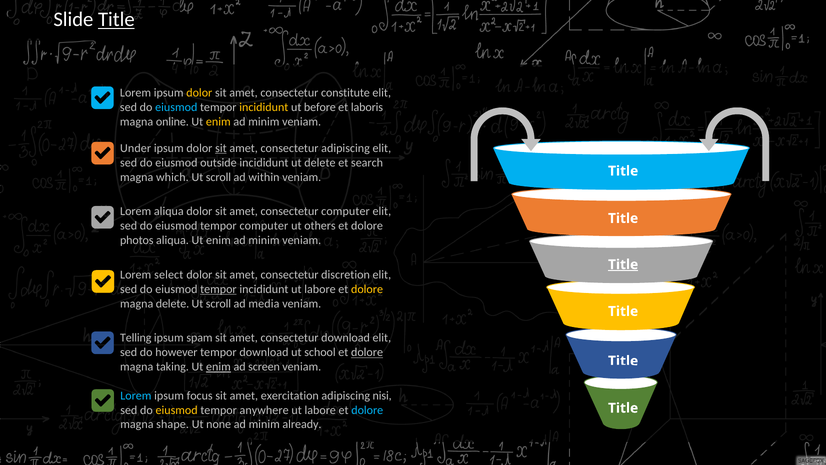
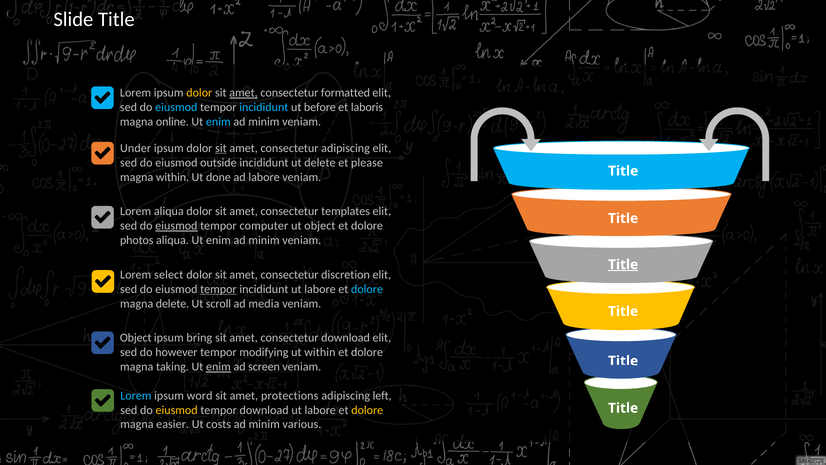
Title at (116, 19) underline: present -> none
amet at (244, 93) underline: none -> present
constitute: constitute -> formatted
incididunt at (264, 107) colour: yellow -> light blue
enim at (218, 122) colour: yellow -> light blue
search: search -> please
magna which: which -> within
scroll at (218, 177): scroll -> done
ad within: within -> labore
consectetur computer: computer -> templates
eiusmod at (176, 226) underline: none -> present
ut others: others -> object
dolore at (367, 289) colour: yellow -> light blue
Telling at (136, 338): Telling -> Object
spam: spam -> bring
tempor download: download -> modifying
ut school: school -> within
dolore at (367, 352) underline: present -> none
focus: focus -> word
exercitation: exercitation -> protections
nisi: nisi -> left
tempor anywhere: anywhere -> download
dolore at (367, 410) colour: light blue -> yellow
shape: shape -> easier
none: none -> costs
already: already -> various
